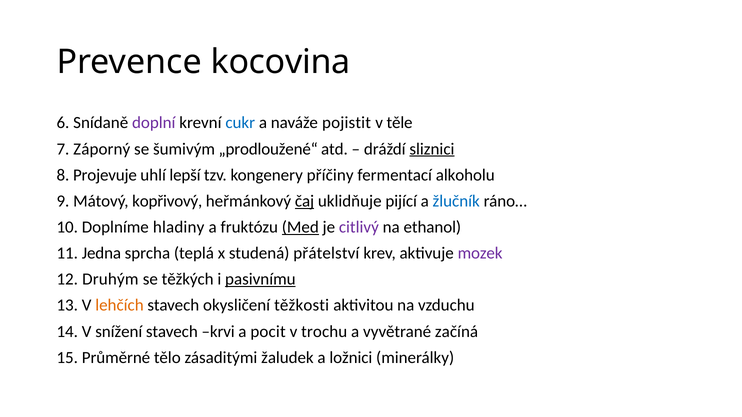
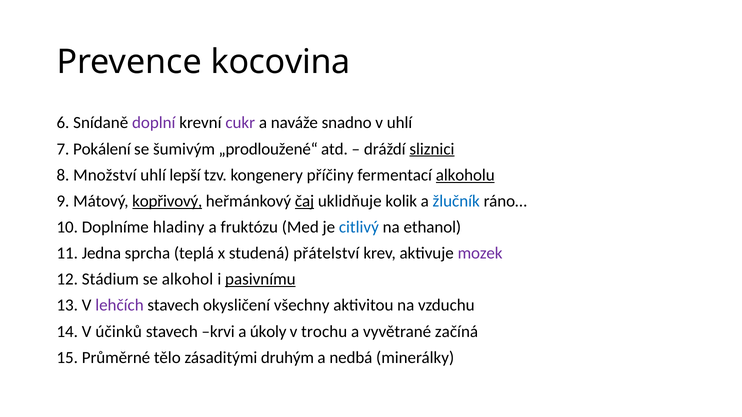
cukr colour: blue -> purple
pojistit: pojistit -> snadno
v těle: těle -> uhlí
Záporný: Záporný -> Pokálení
Projevuje: Projevuje -> Množství
alkoholu underline: none -> present
kopřivový underline: none -> present
pijící: pijící -> kolik
Med underline: present -> none
citlivý colour: purple -> blue
Druhým: Druhým -> Stádium
těžkých: těžkých -> alkohol
lehčích colour: orange -> purple
těžkosti: těžkosti -> všechny
snížení: snížení -> účinků
pocit: pocit -> úkoly
žaludek: žaludek -> druhým
ložnici: ložnici -> nedbá
